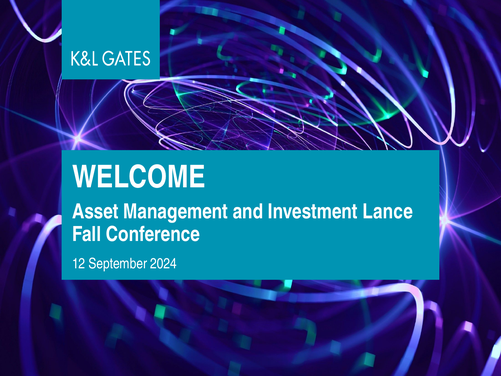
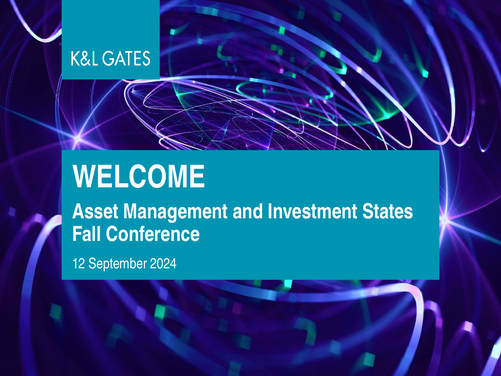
Lance: Lance -> States
